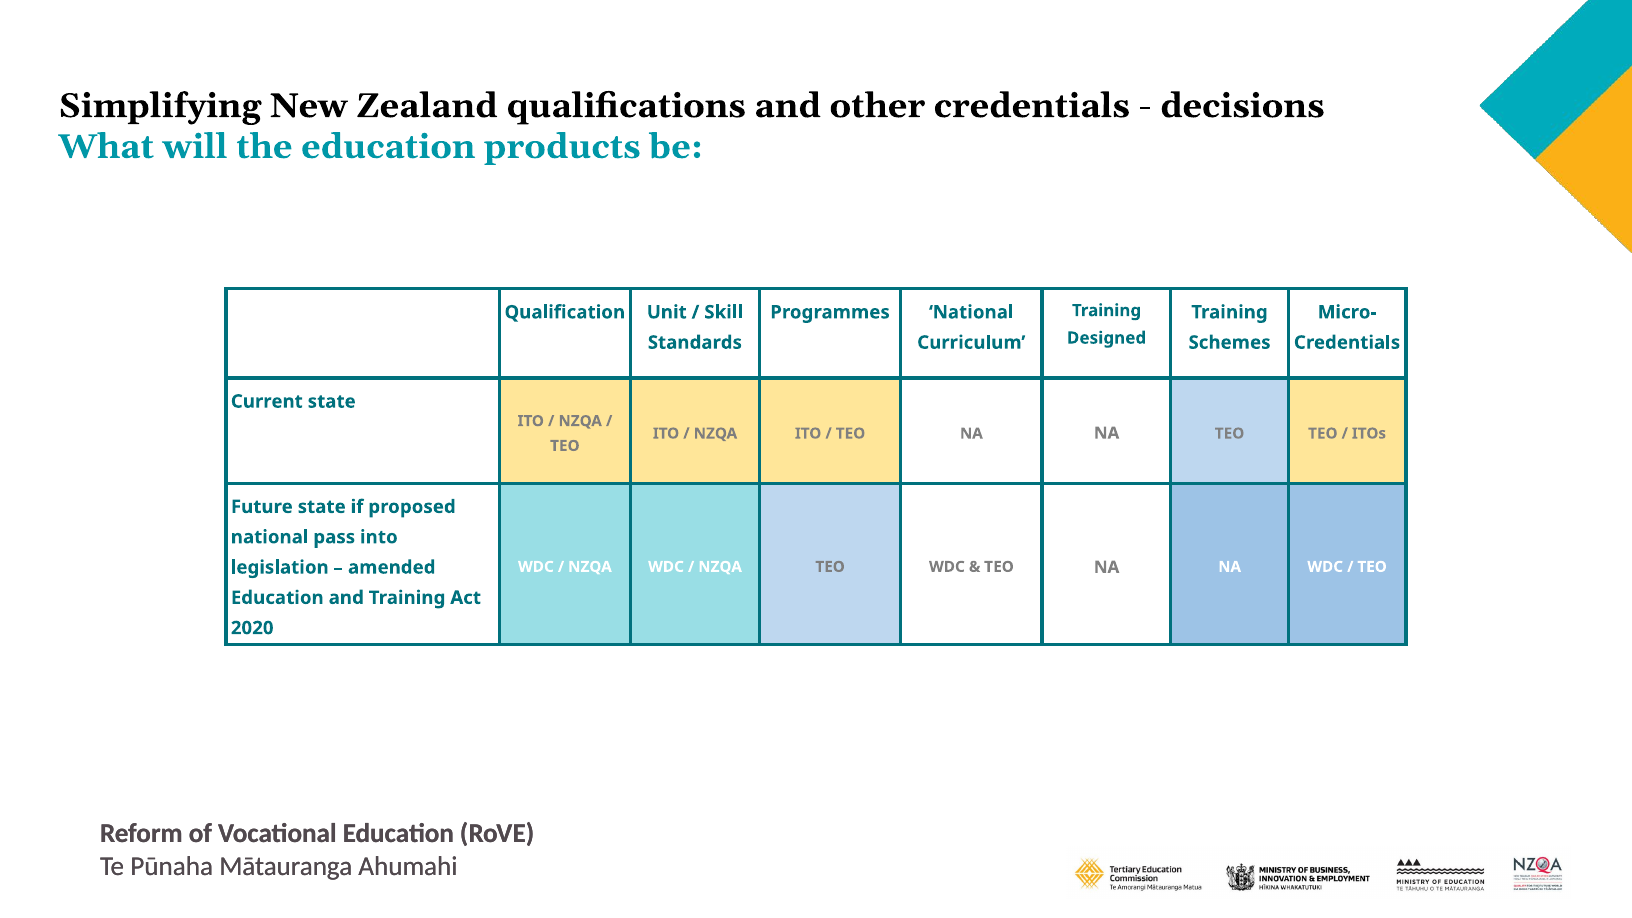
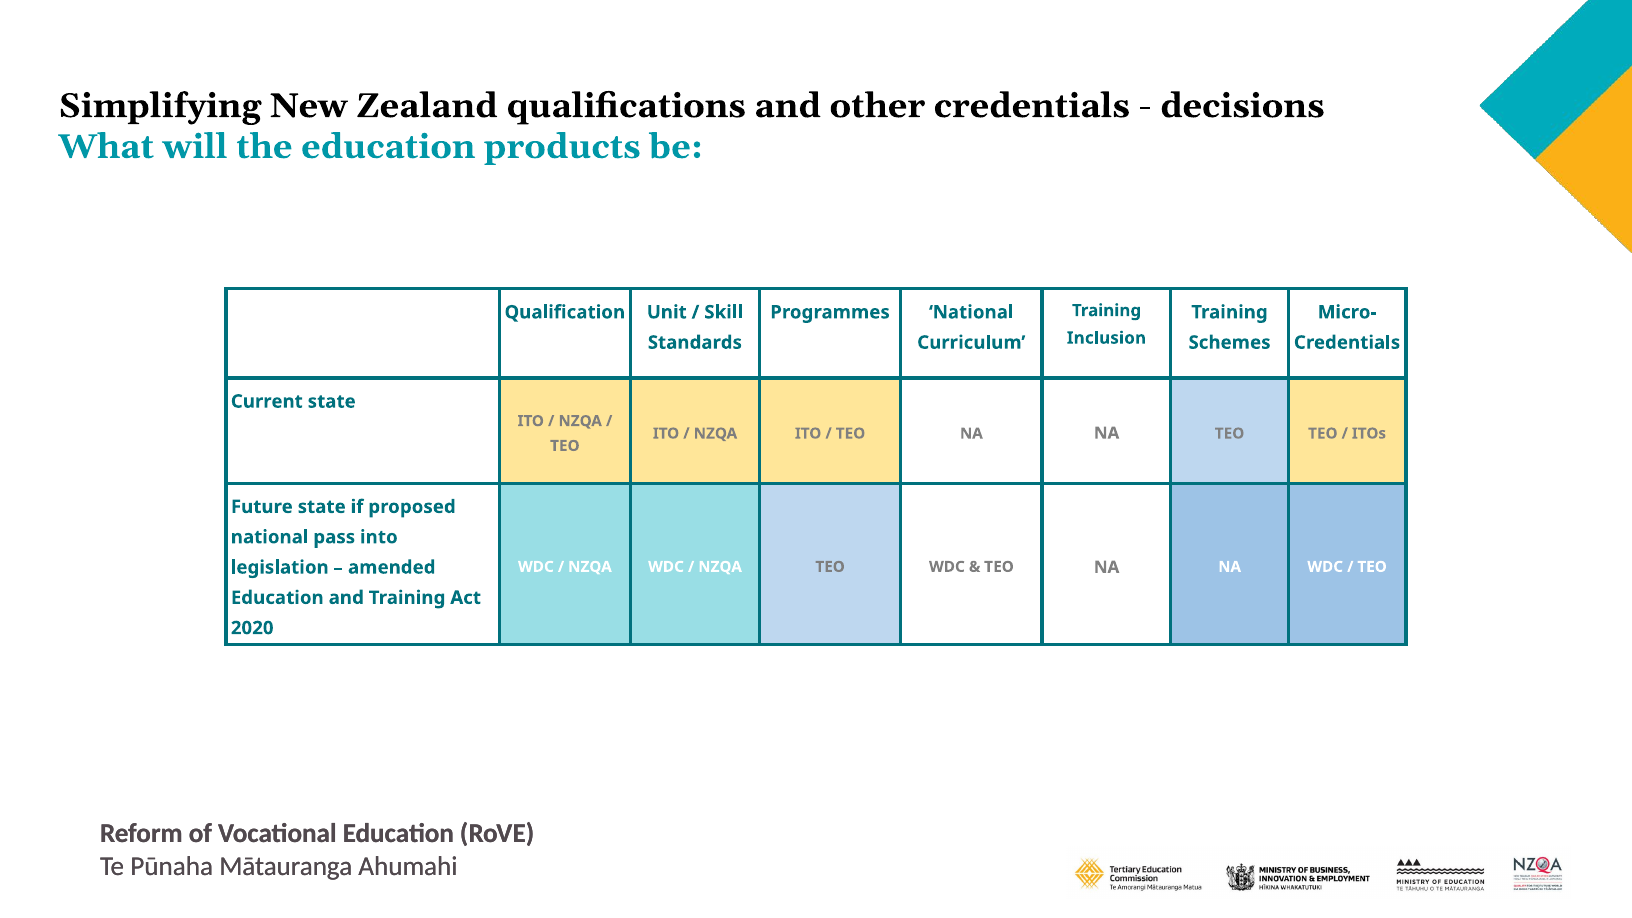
Designed: Designed -> Inclusion
